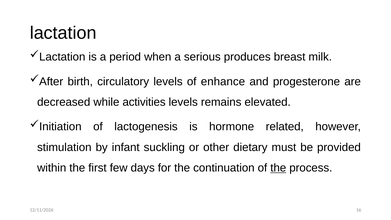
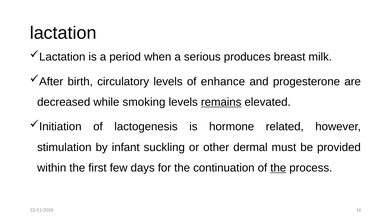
activities: activities -> smoking
remains underline: none -> present
dietary: dietary -> dermal
